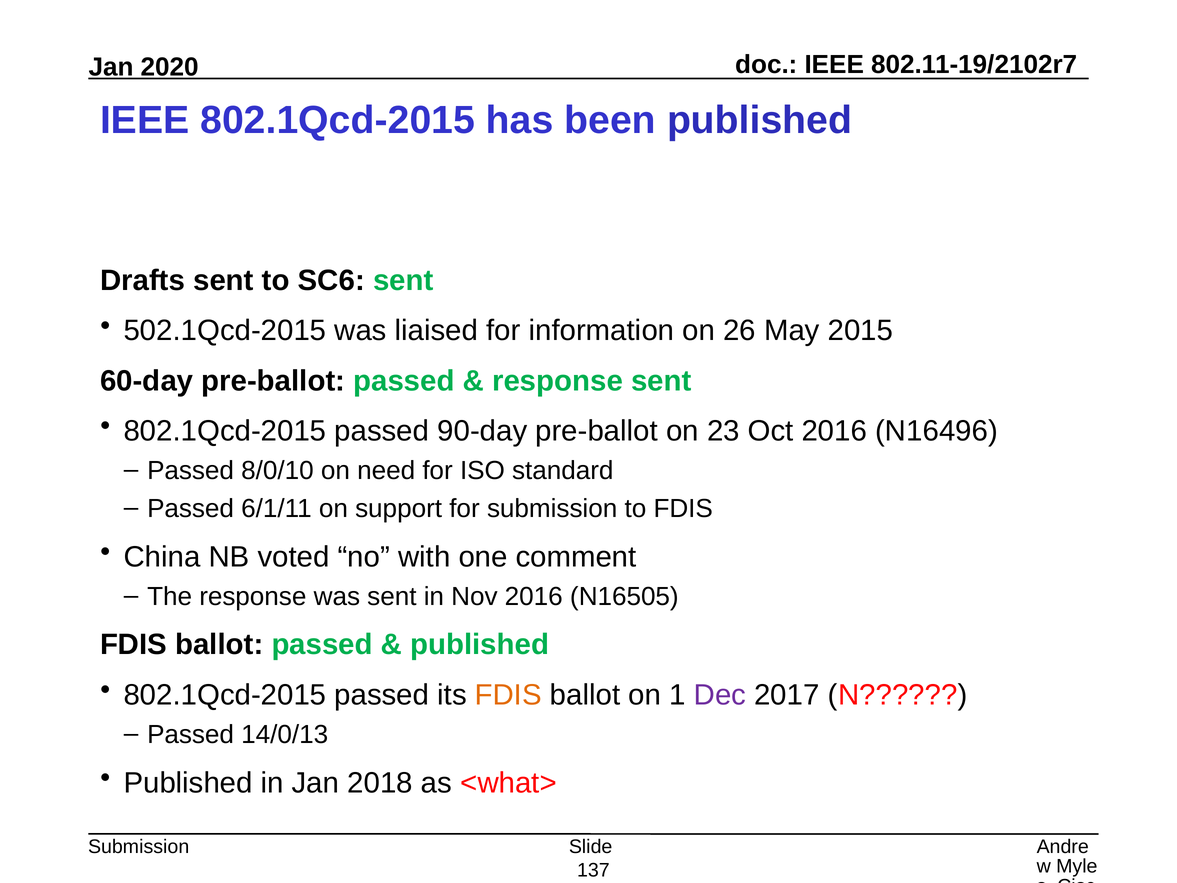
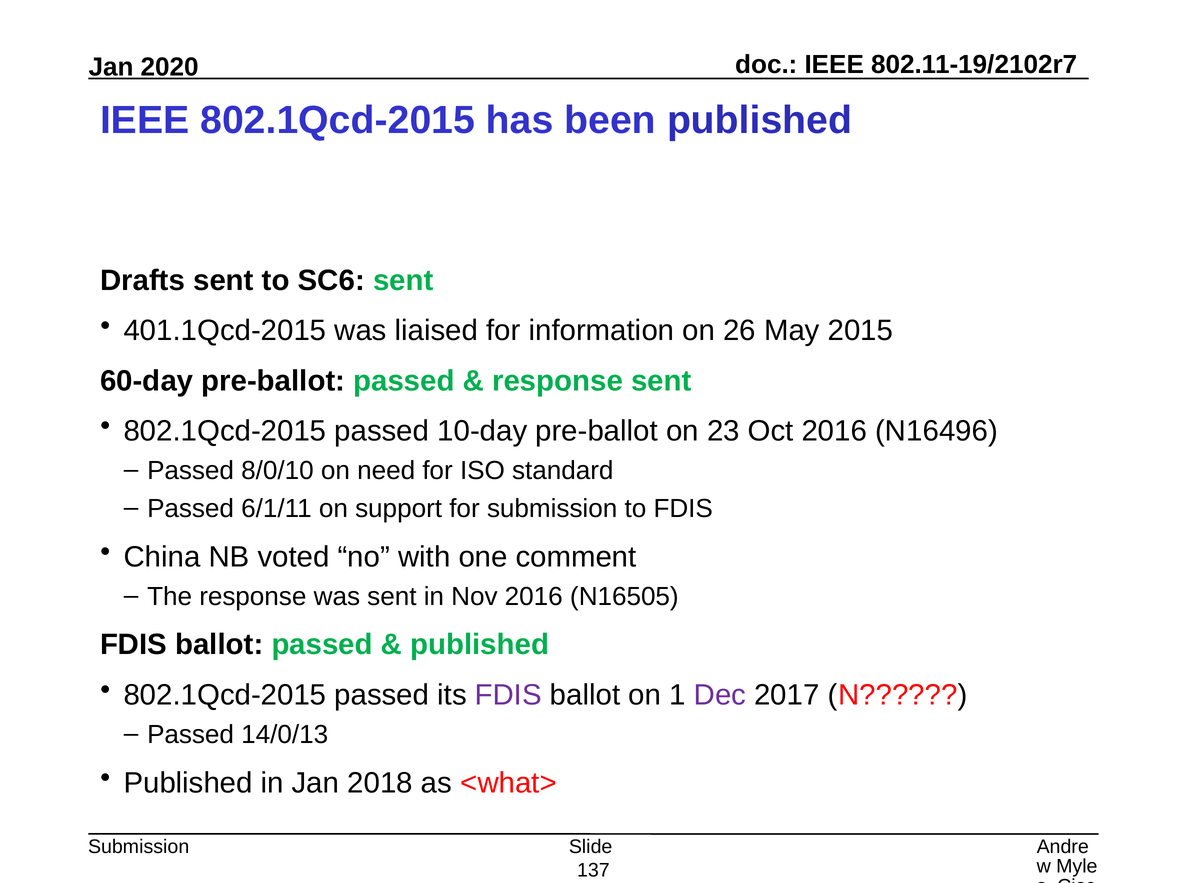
502.1Qcd-2015: 502.1Qcd-2015 -> 401.1Qcd-2015
90-day: 90-day -> 10-day
FDIS at (508, 695) colour: orange -> purple
